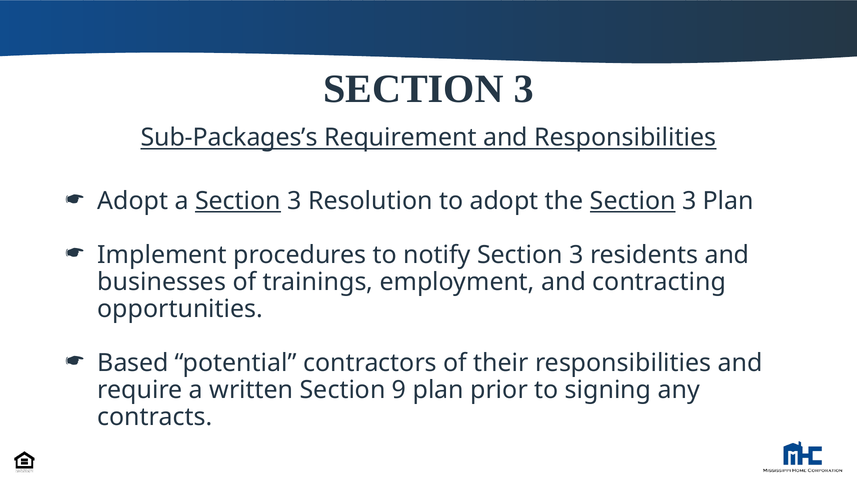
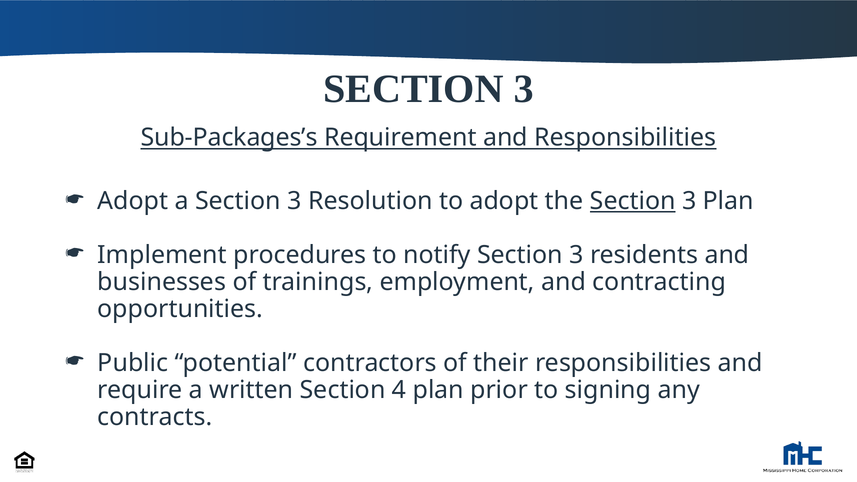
Section at (238, 201) underline: present -> none
Based: Based -> Public
9: 9 -> 4
